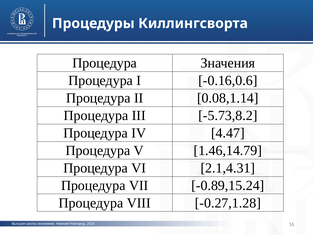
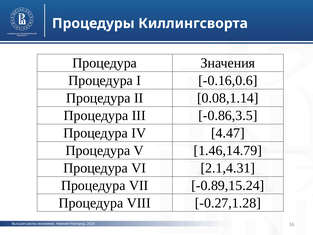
-5.73,8.2: -5.73,8.2 -> -0.86,3.5
